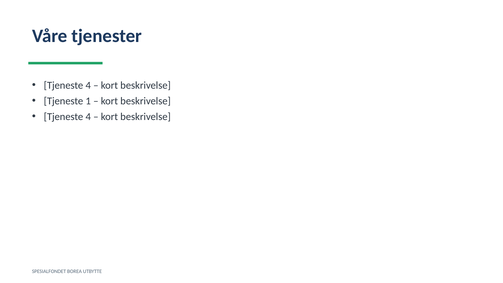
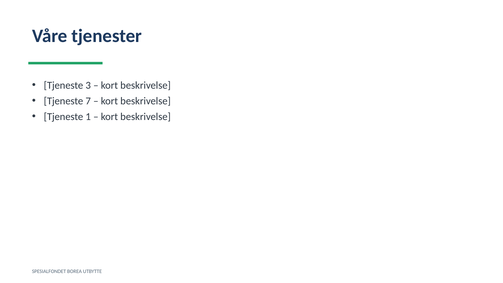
4 at (88, 85): 4 -> 3
1: 1 -> 7
4 at (88, 117): 4 -> 1
